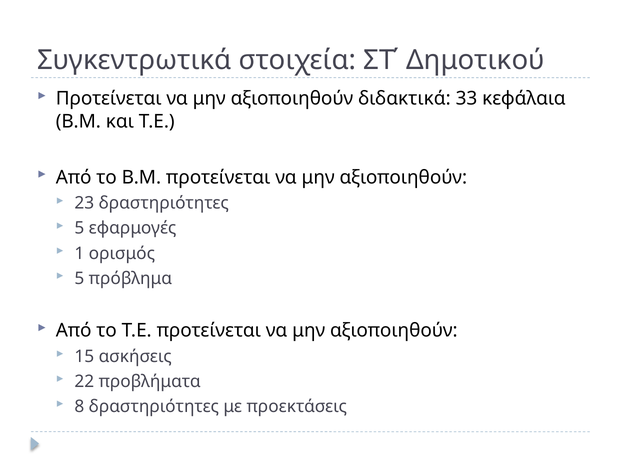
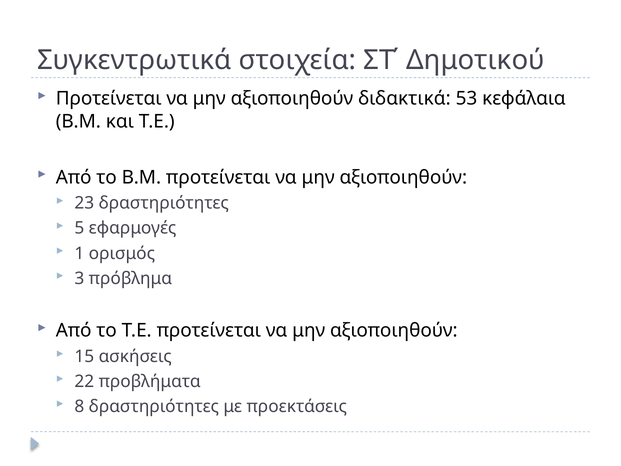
33: 33 -> 53
5 at (79, 278): 5 -> 3
